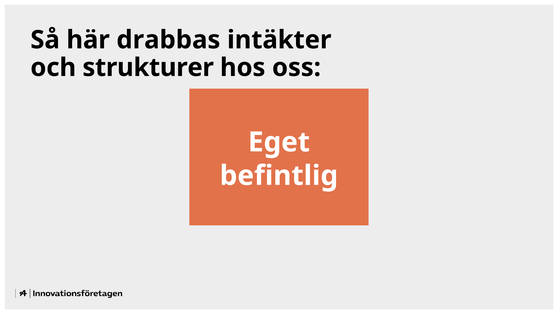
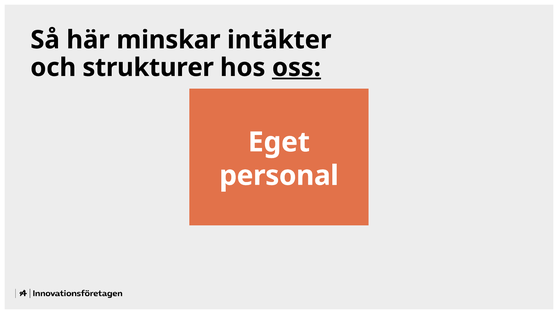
drabbas: drabbas -> minskar
oss underline: none -> present
befintlig: befintlig -> personal
